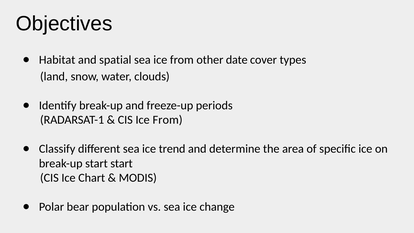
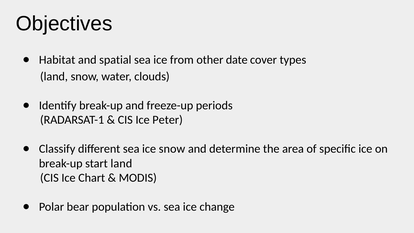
CIS Ice From: From -> Peter
ice trend: trend -> snow
start start: start -> land
